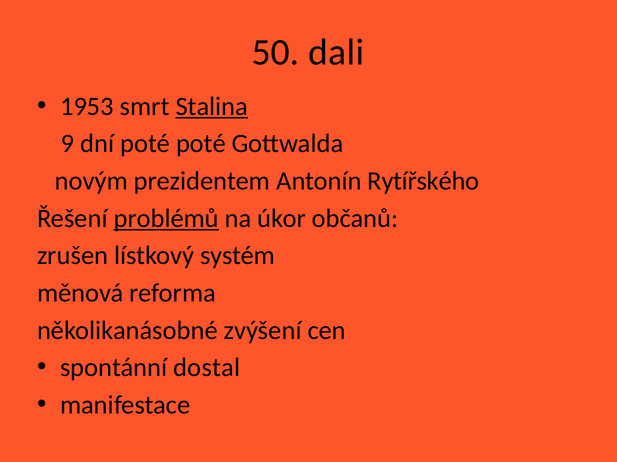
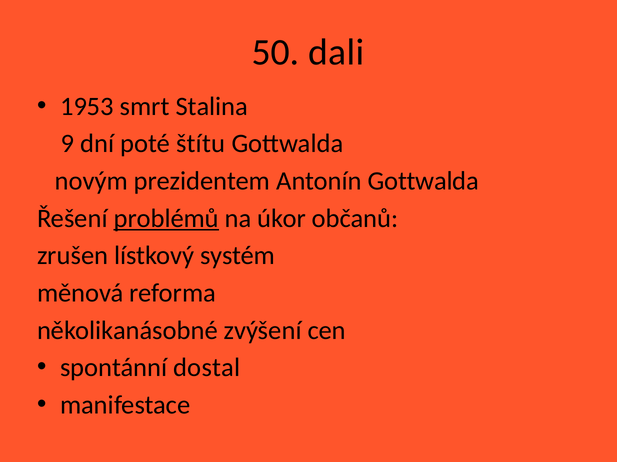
Stalina underline: present -> none
poté poté: poté -> štítu
Antonín Rytířského: Rytířského -> Gottwalda
